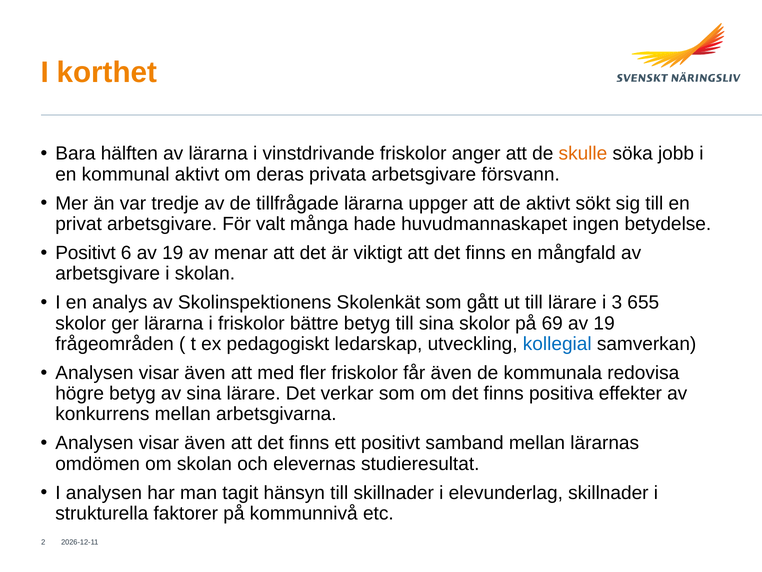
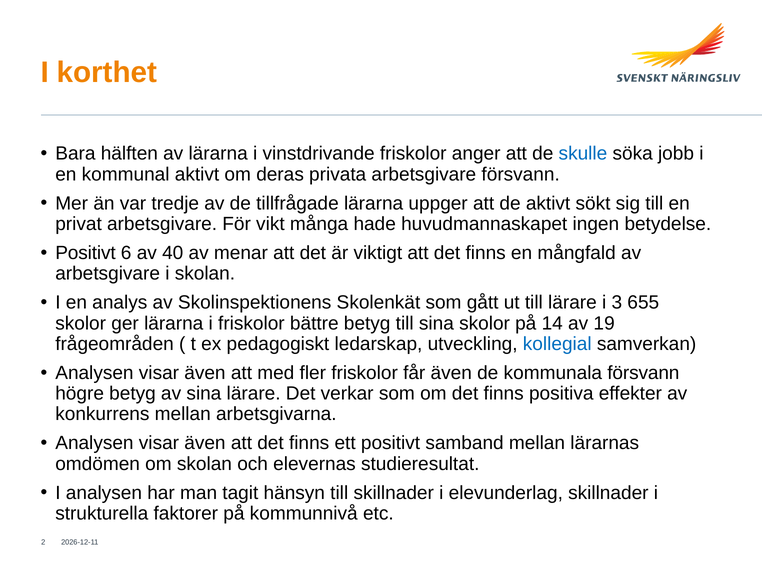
skulle colour: orange -> blue
valt: valt -> vikt
6 av 19: 19 -> 40
69: 69 -> 14
kommunala redovisa: redovisa -> försvann
